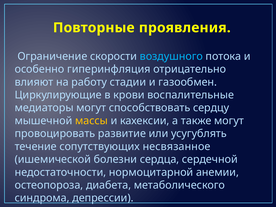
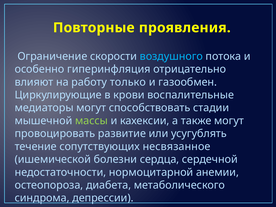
стадии: стадии -> только
сердцу: сердцу -> стадии
массы colour: yellow -> light green
